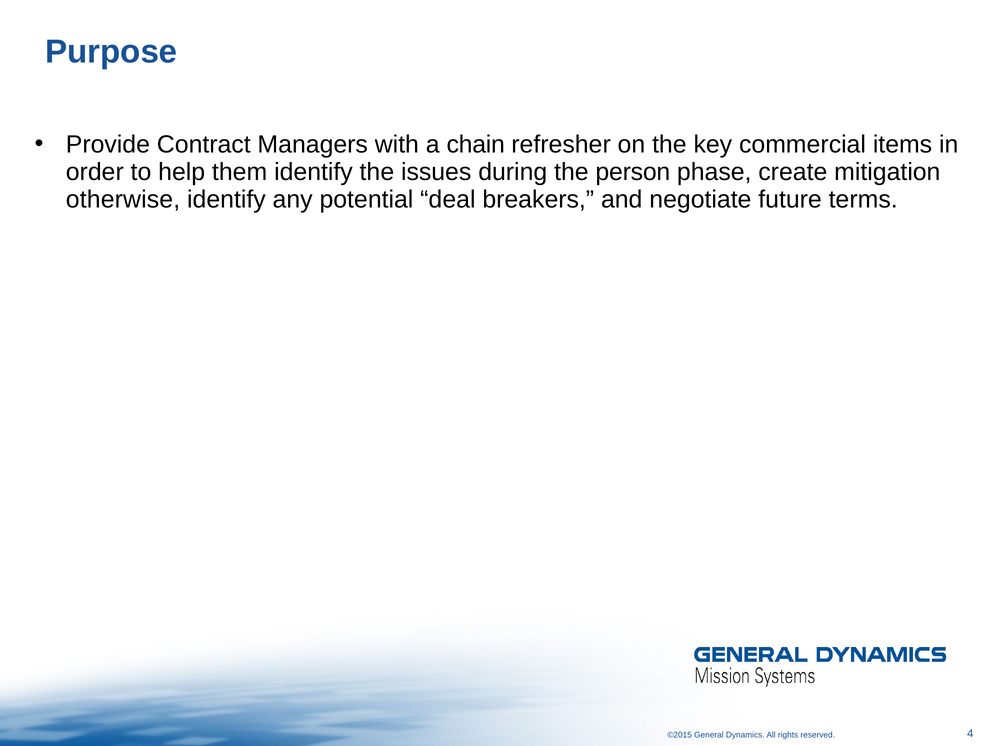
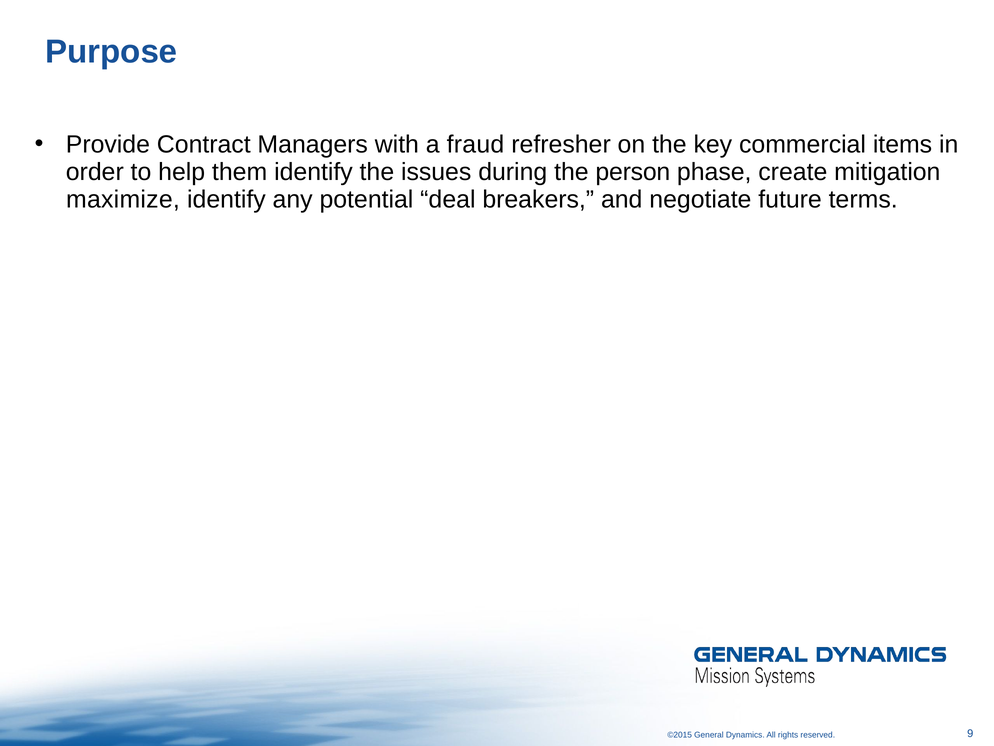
chain: chain -> fraud
otherwise: otherwise -> maximize
4: 4 -> 9
